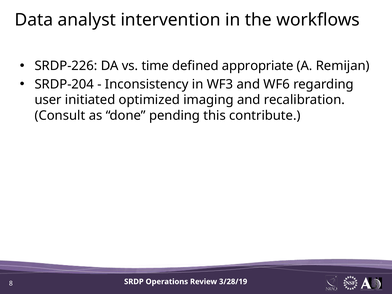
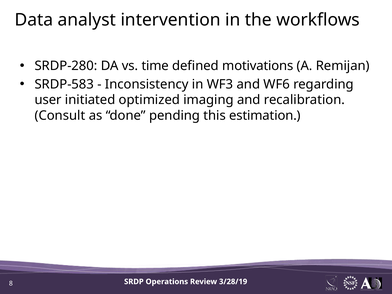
SRDP-226: SRDP-226 -> SRDP-280
appropriate: appropriate -> motivations
SRDP-204: SRDP-204 -> SRDP-583
contribute: contribute -> estimation
